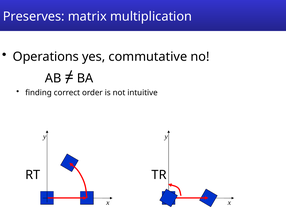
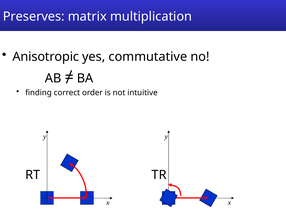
Operations: Operations -> Anisotropic
